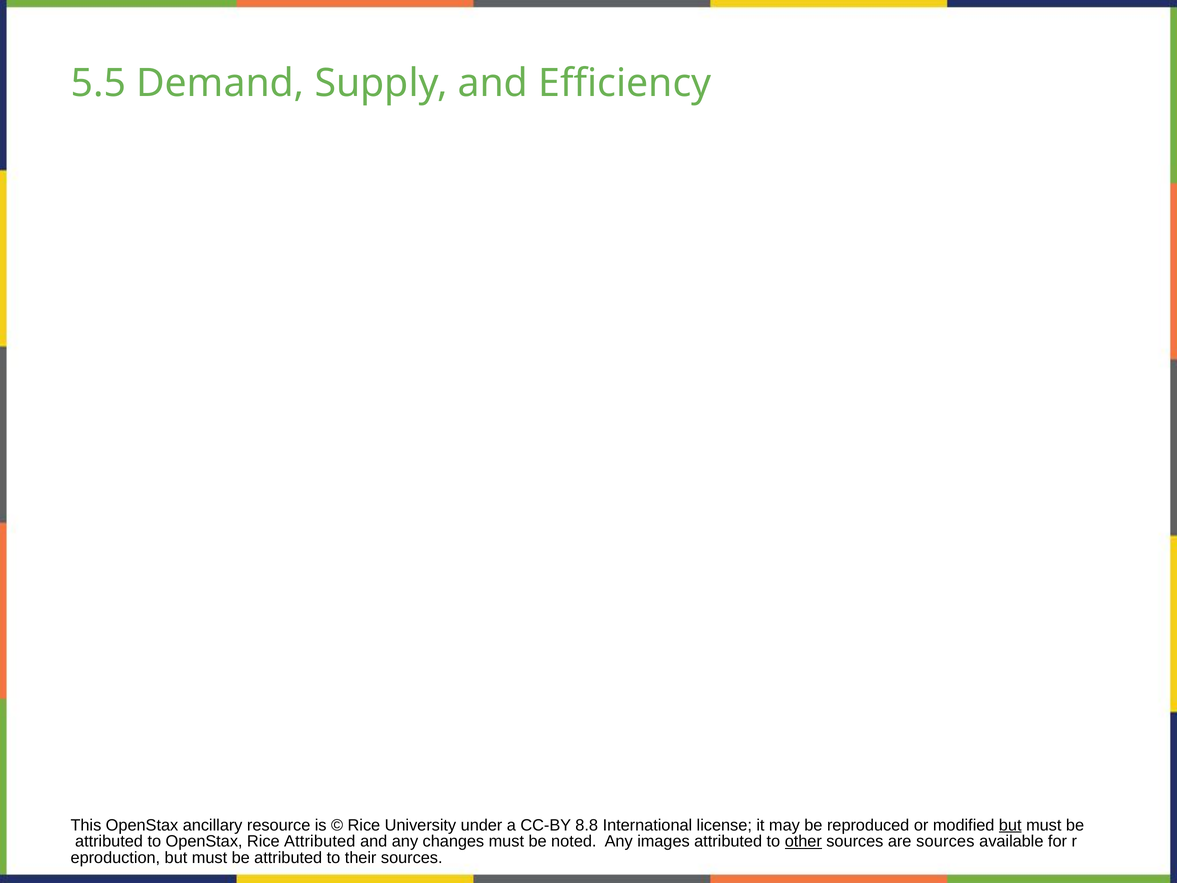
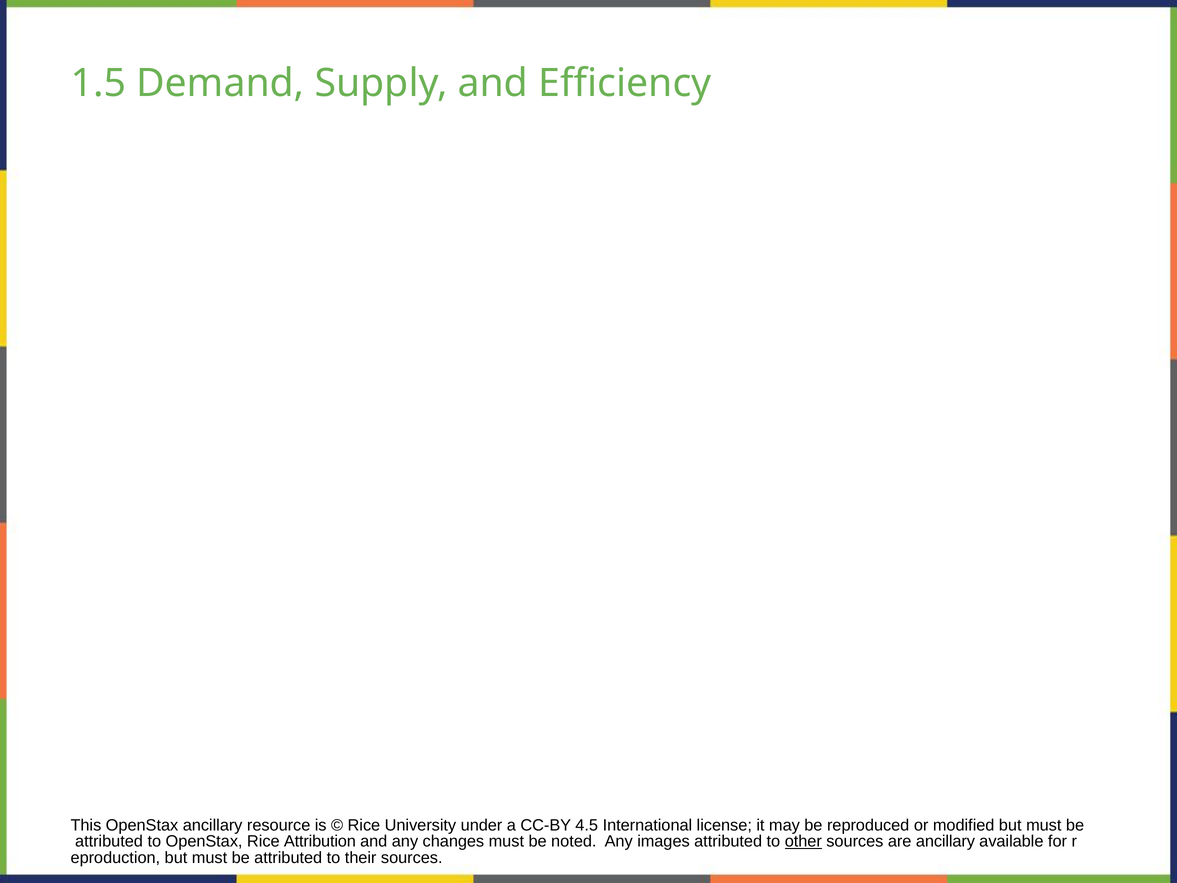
5.5: 5.5 -> 1.5
8.8: 8.8 -> 4.5
but at (1010, 825) underline: present -> none
Rice Attributed: Attributed -> Attribution
are sources: sources -> ancillary
